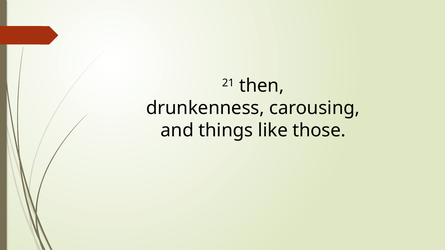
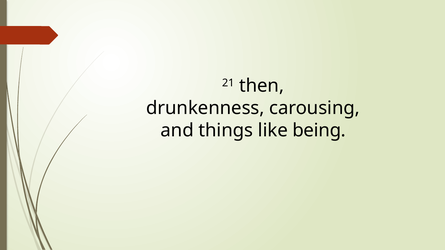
those: those -> being
